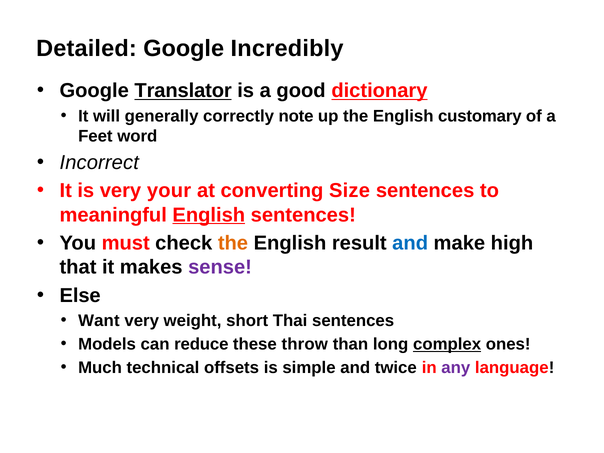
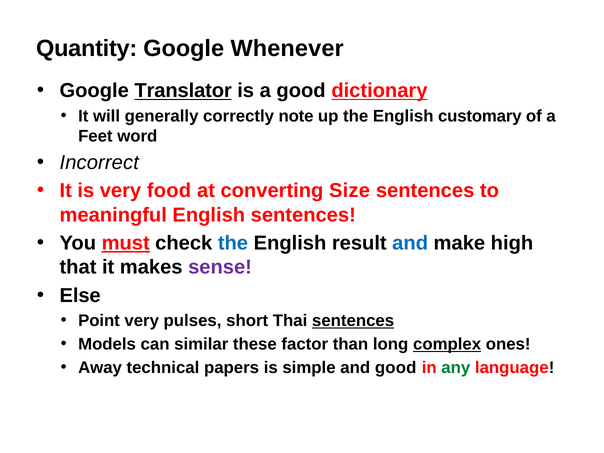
Detailed: Detailed -> Quantity
Incredibly: Incredibly -> Whenever
your: your -> food
English at (209, 215) underline: present -> none
must underline: none -> present
the at (233, 243) colour: orange -> blue
Want: Want -> Point
weight: weight -> pulses
sentences at (353, 321) underline: none -> present
reduce: reduce -> similar
throw: throw -> factor
Much: Much -> Away
offsets: offsets -> papers
and twice: twice -> good
any colour: purple -> green
